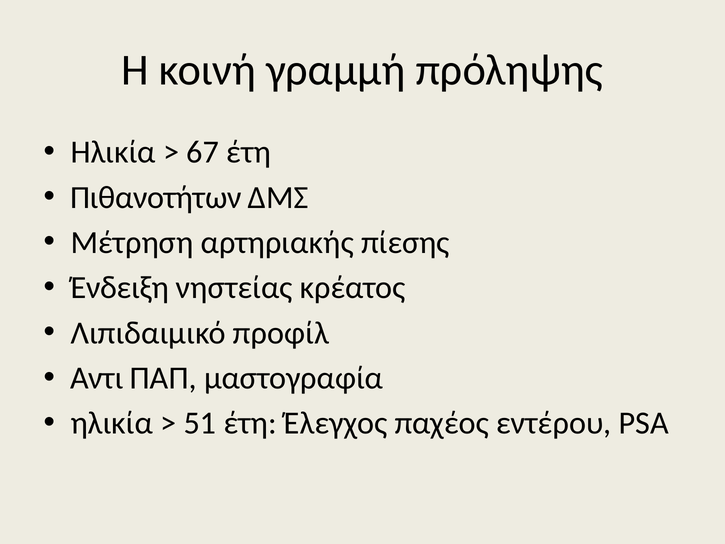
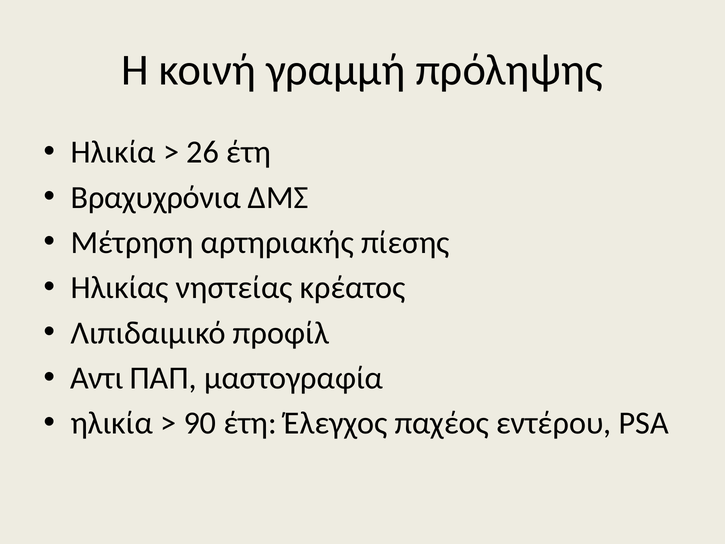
67: 67 -> 26
Πιθανοτήτων: Πιθανοτήτων -> Βραχυχρόνια
Ένδειξη: Ένδειξη -> Ηλικίας
51: 51 -> 90
